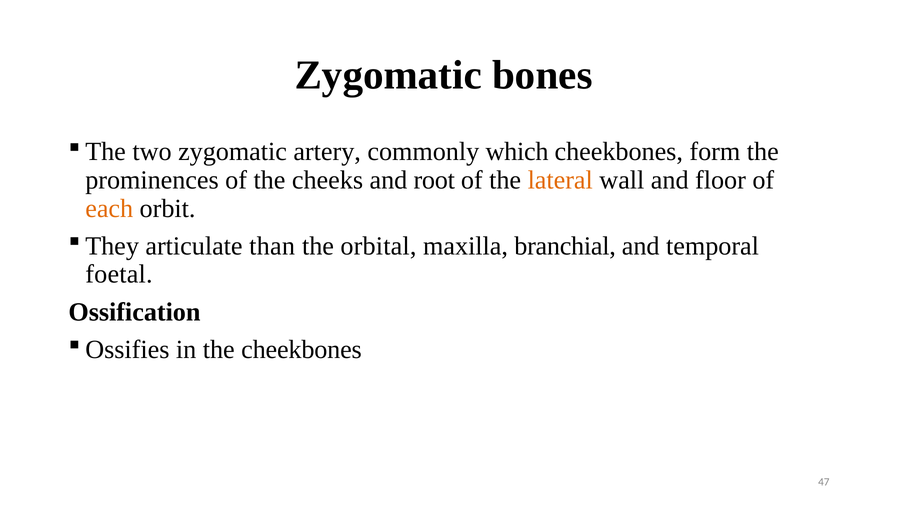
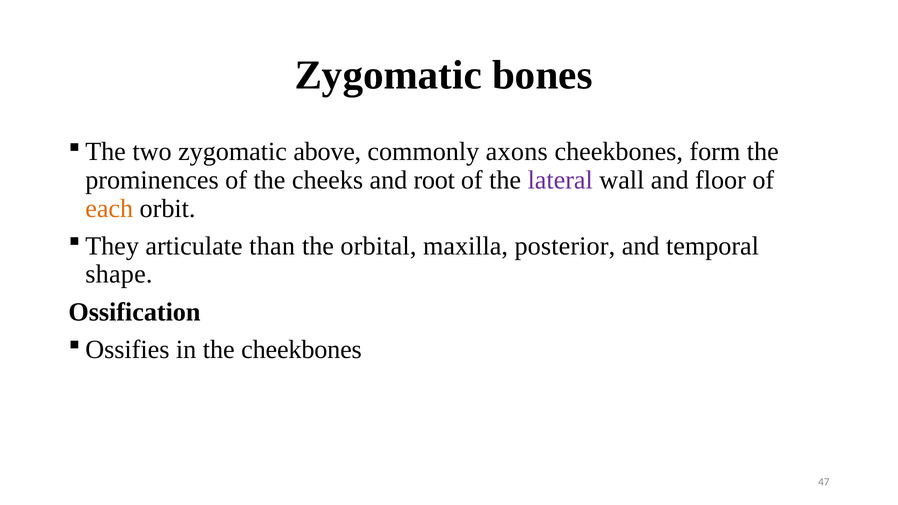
artery: artery -> above
which: which -> axons
lateral colour: orange -> purple
branchial: branchial -> posterior
foetal: foetal -> shape
